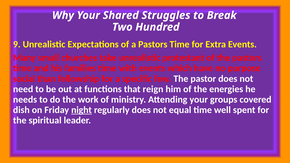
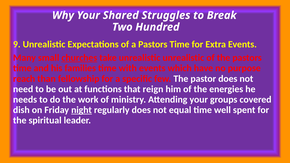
churches underline: none -> present
unrealistic protestant: protestant -> unrealistic
social: social -> reach
